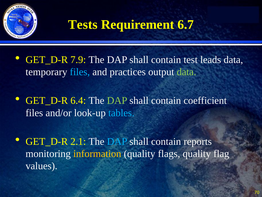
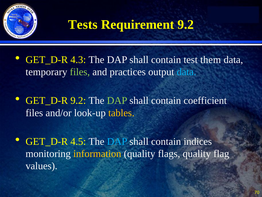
Requirement 6.7: 6.7 -> 9.2
7.9: 7.9 -> 4.3
leads: leads -> them
files at (80, 72) colour: light blue -> light green
data at (186, 72) colour: light green -> light blue
GET_D-R 6.4: 6.4 -> 9.2
tables colour: light blue -> yellow
2.1: 2.1 -> 4.5
reports: reports -> indices
